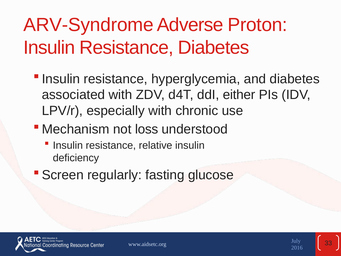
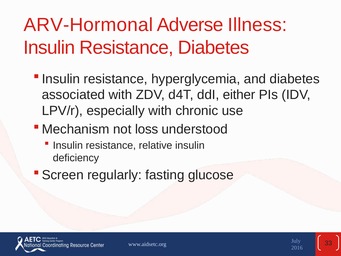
ARV-Syndrome: ARV-Syndrome -> ARV-Hormonal
Proton: Proton -> Illness
